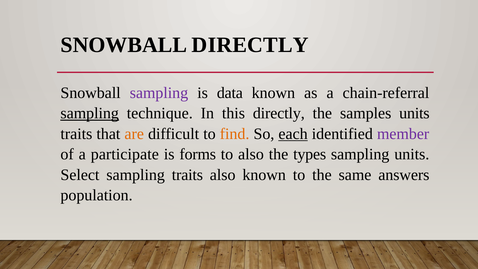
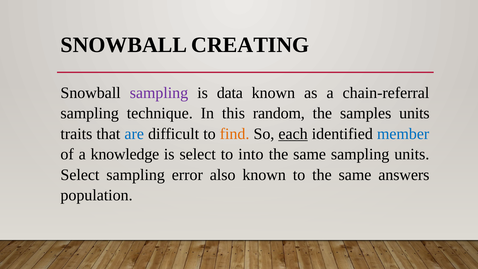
SNOWBALL DIRECTLY: DIRECTLY -> CREATING
sampling at (90, 113) underline: present -> none
this directly: directly -> random
are colour: orange -> blue
member colour: purple -> blue
participate: participate -> knowledge
is forms: forms -> select
to also: also -> into
types at (310, 154): types -> same
sampling traits: traits -> error
